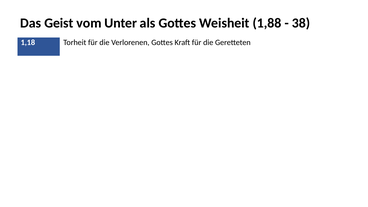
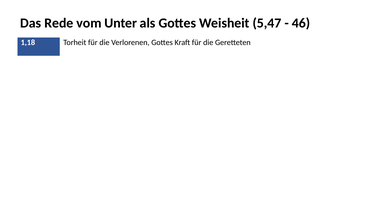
Geist: Geist -> Rede
1,88: 1,88 -> 5,47
38: 38 -> 46
